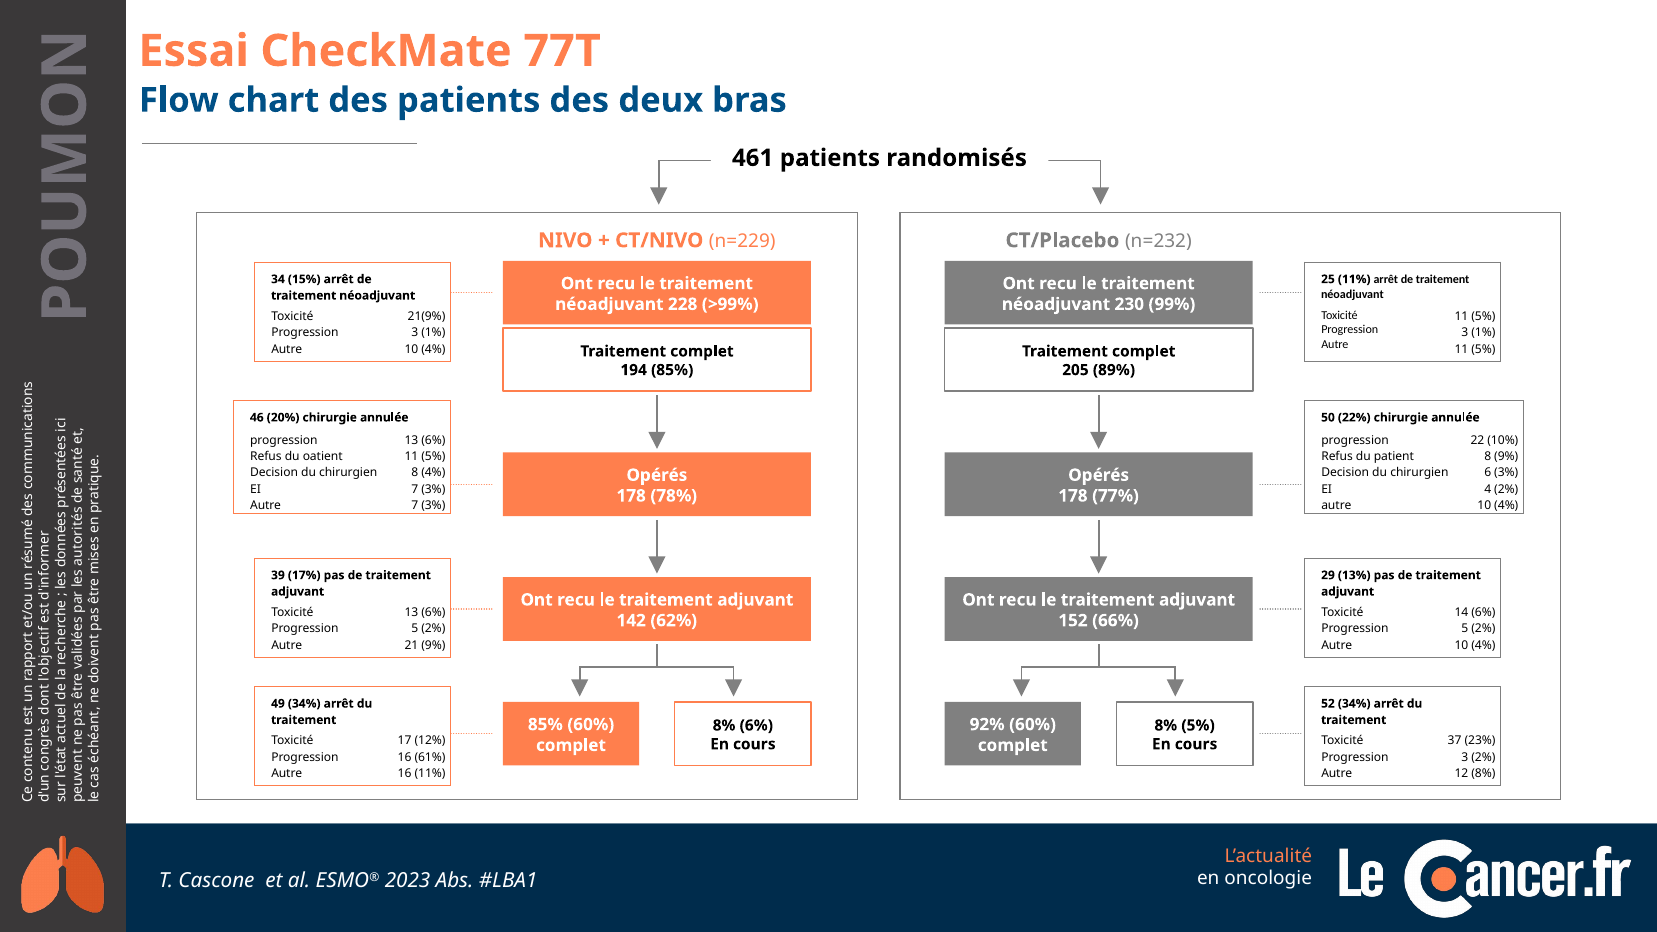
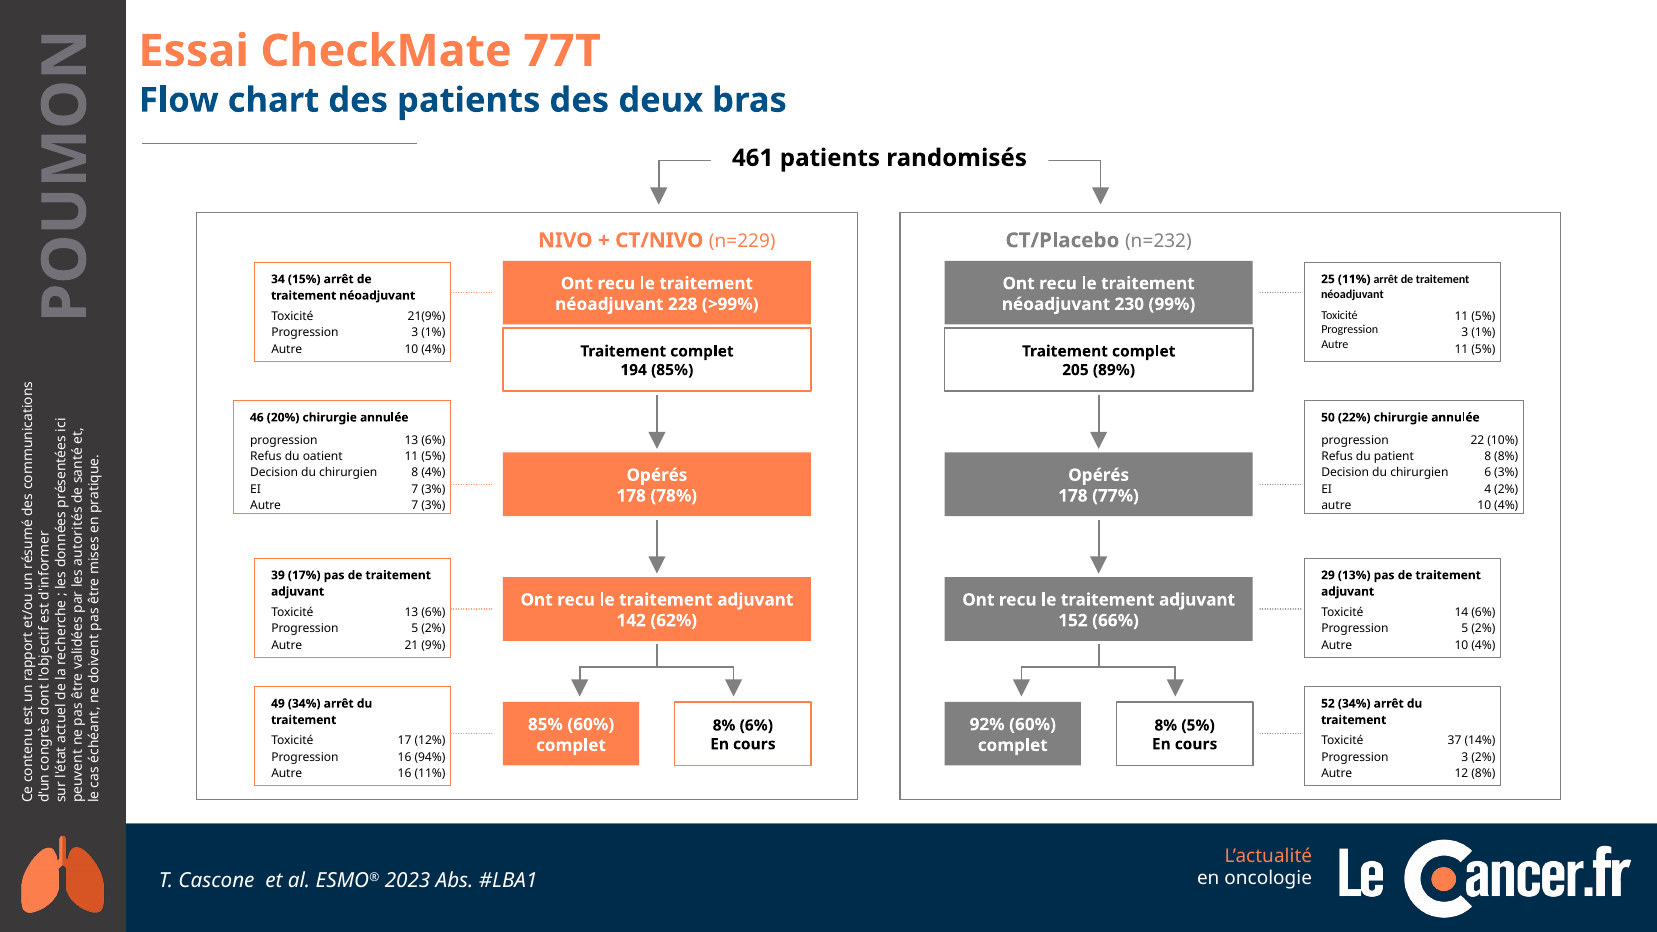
8 9%: 9% -> 8%
23%: 23% -> 14%
61%: 61% -> 94%
